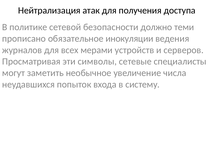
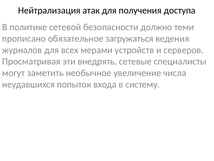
инокуляции: инокуляции -> загружаться
символы: символы -> внедрять
